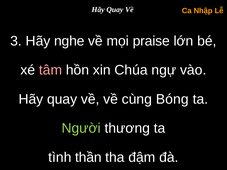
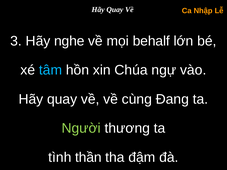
praise: praise -> behalf
tâm colour: pink -> light blue
Bóng: Bóng -> Đang
